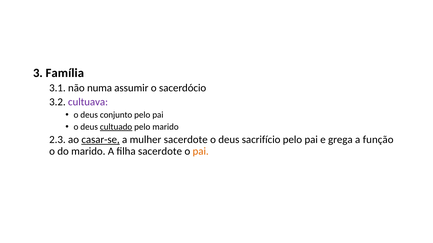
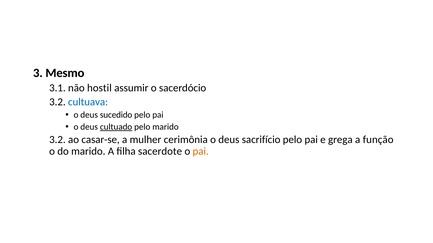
Família: Família -> Mesmo
numa: numa -> hostil
cultuava colour: purple -> blue
conjunto: conjunto -> sucedido
2.3 at (57, 140): 2.3 -> 3.2
casar-se underline: present -> none
mulher sacerdote: sacerdote -> cerimônia
